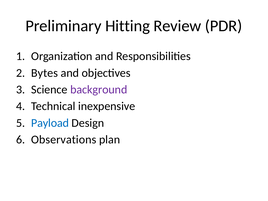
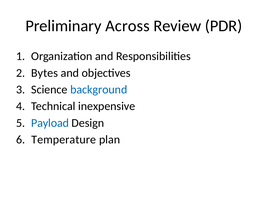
Hitting: Hitting -> Across
background colour: purple -> blue
Observations: Observations -> Temperature
